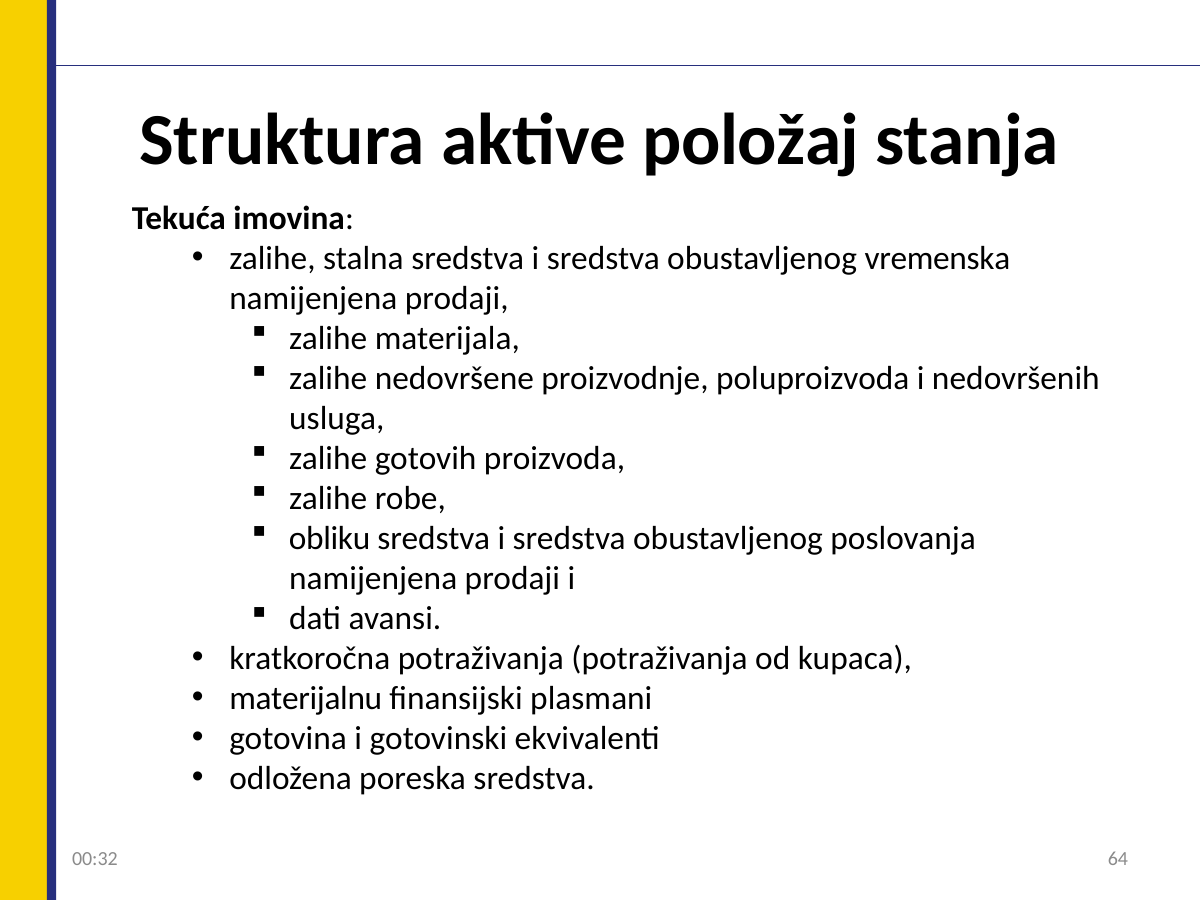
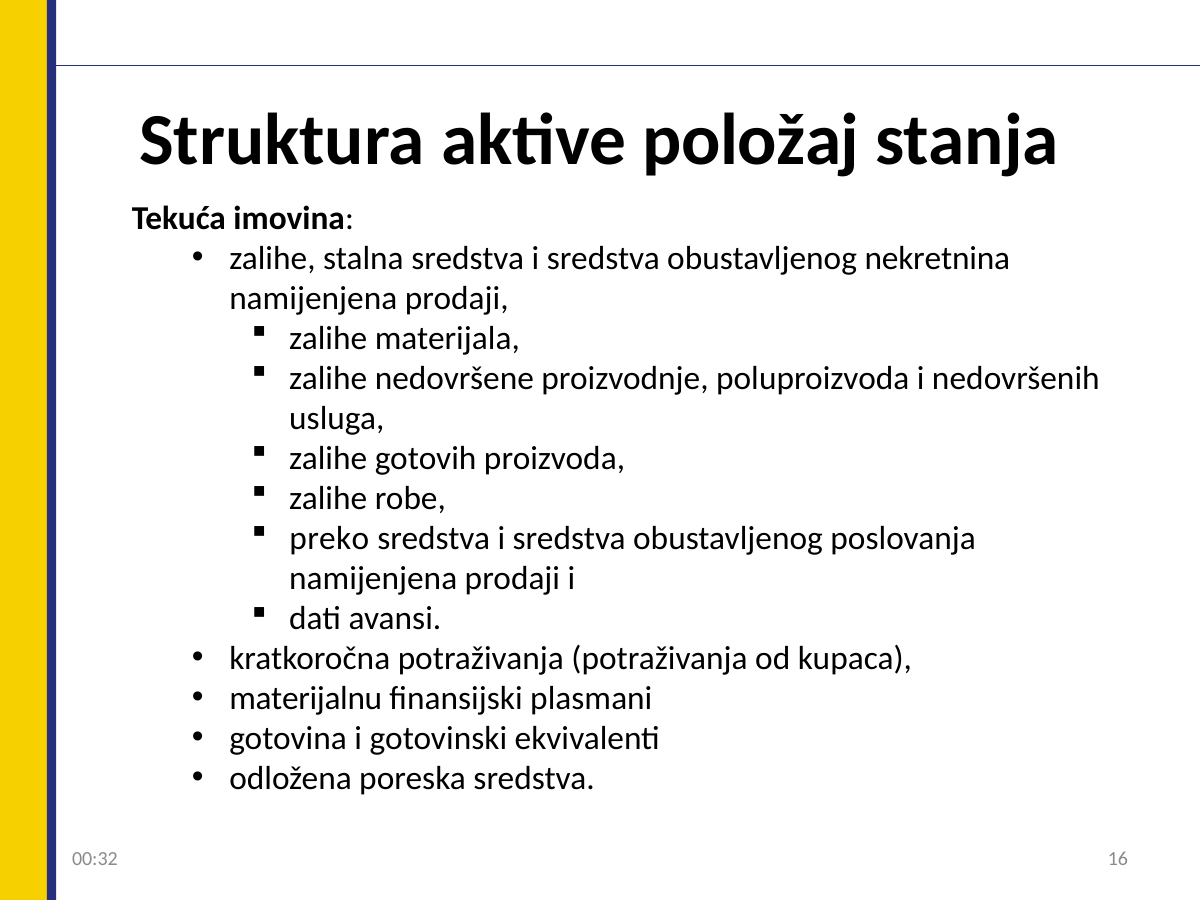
vremenska: vremenska -> nekretnina
obliku: obliku -> preko
64: 64 -> 16
